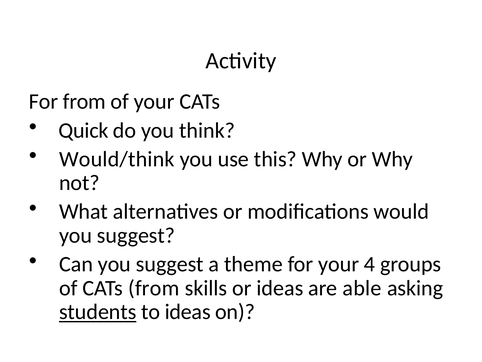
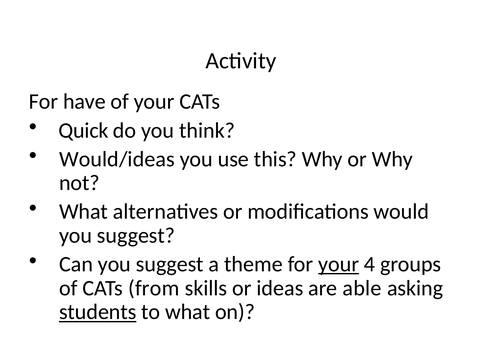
For from: from -> have
Would/think: Would/think -> Would/ideas
your at (339, 264) underline: none -> present
to ideas: ideas -> what
